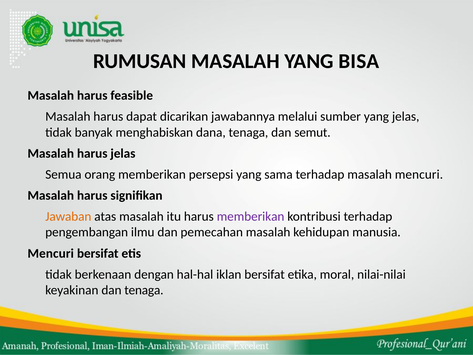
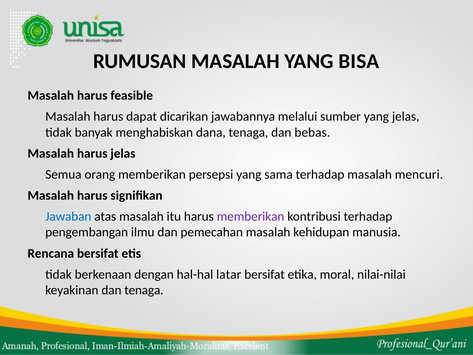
semut: semut -> bebas
Jawaban colour: orange -> blue
Mencuri at (51, 253): Mencuri -> Rencana
iklan: iklan -> latar
